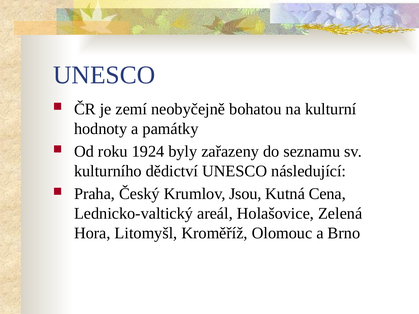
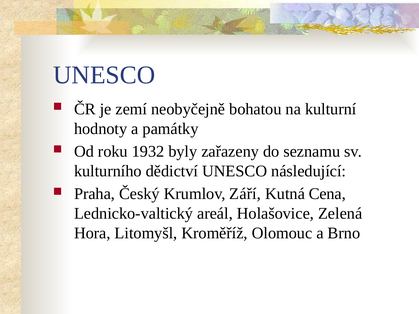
1924: 1924 -> 1932
Jsou: Jsou -> Září
